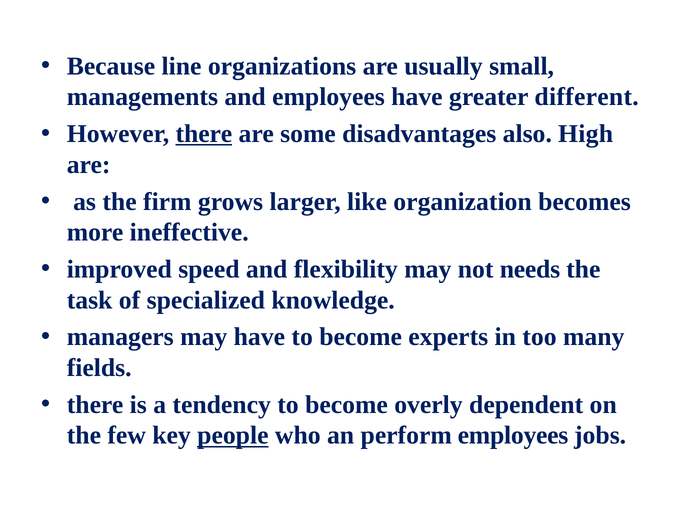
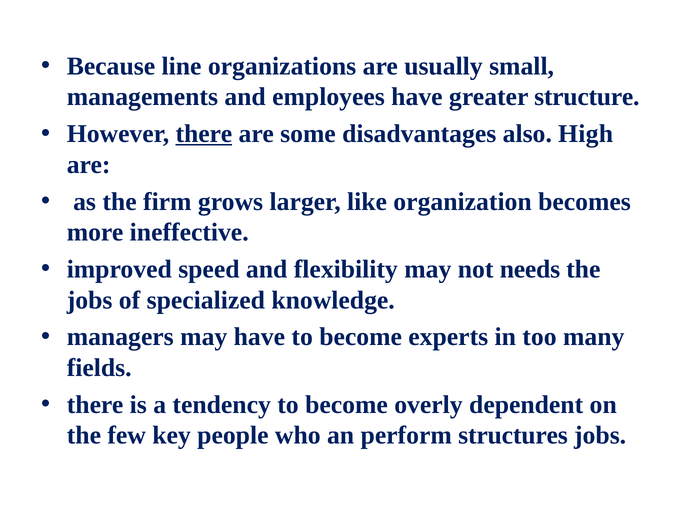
different: different -> structure
task at (90, 301): task -> jobs
people underline: present -> none
perform employees: employees -> structures
